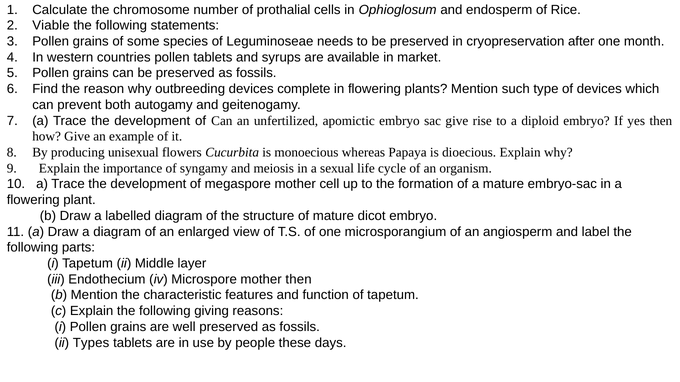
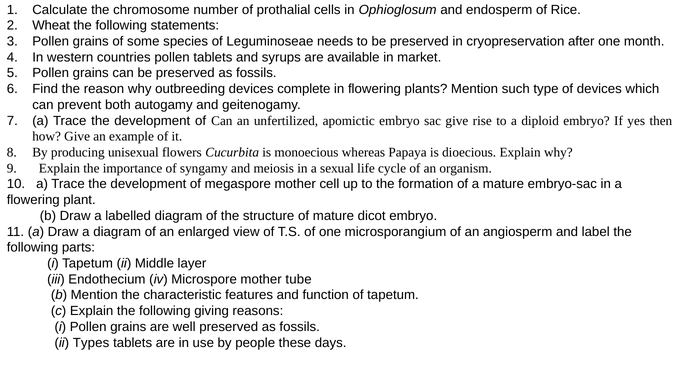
Viable: Viable -> Wheat
mother then: then -> tube
